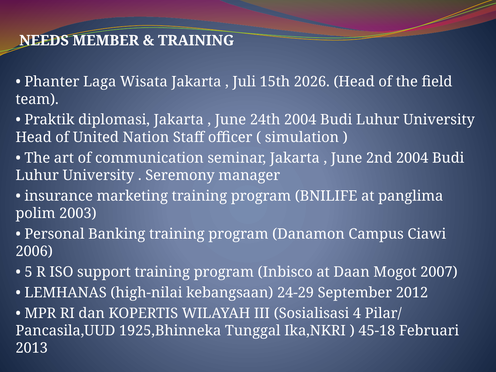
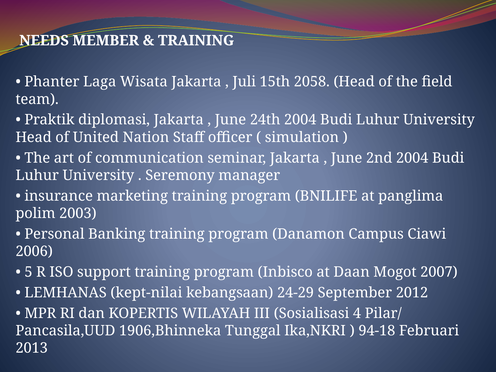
2026: 2026 -> 2058
high-nilai: high-nilai -> kept-nilai
1925,Bhinneka: 1925,Bhinneka -> 1906,Bhinneka
45-18: 45-18 -> 94-18
